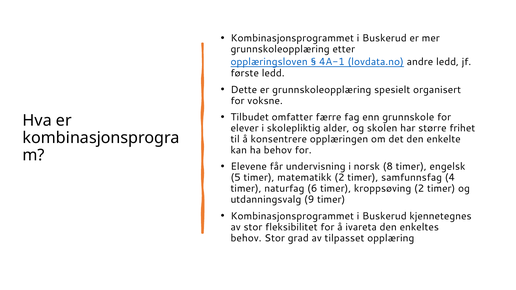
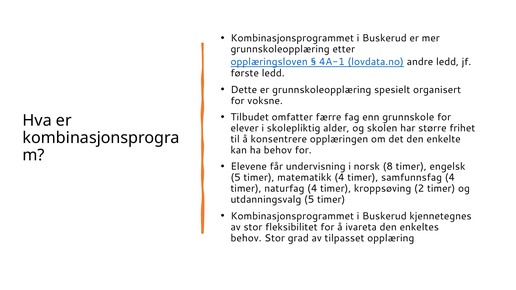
matematikk 2: 2 -> 4
naturfag 6: 6 -> 4
utdanningsvalg 9: 9 -> 5
